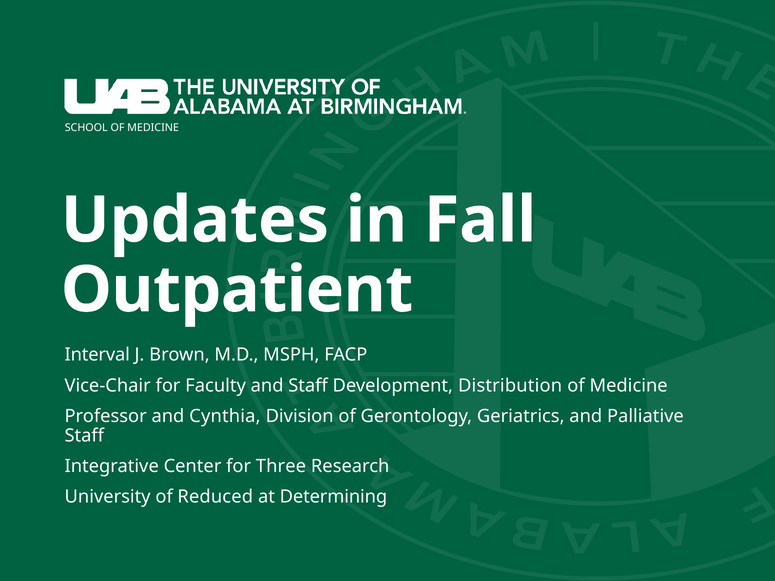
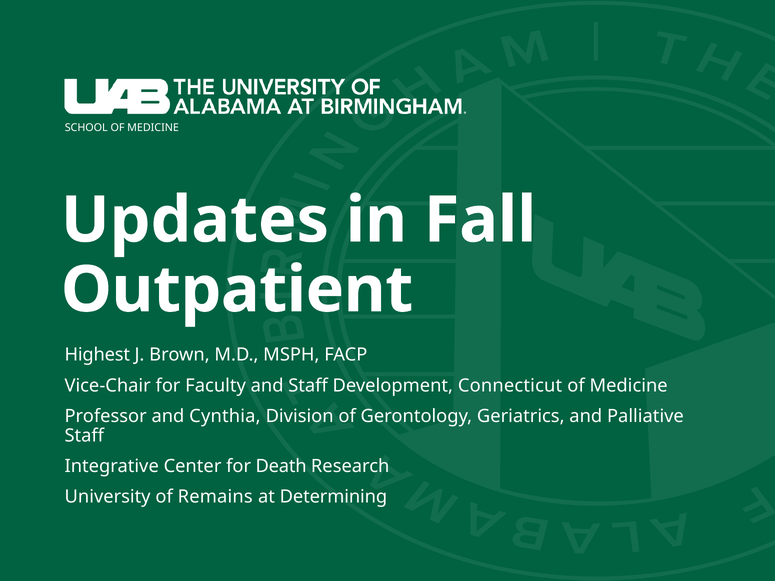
Interval: Interval -> Highest
Distribution: Distribution -> Connecticut
Three: Three -> Death
Reduced: Reduced -> Remains
